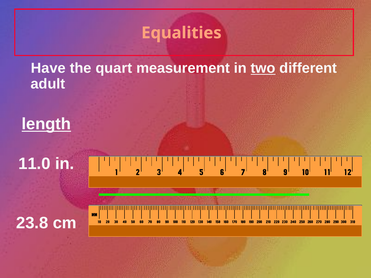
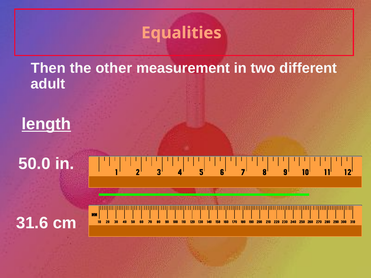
Have: Have -> Then
quart: quart -> other
two underline: present -> none
11.0: 11.0 -> 50.0
23.8: 23.8 -> 31.6
